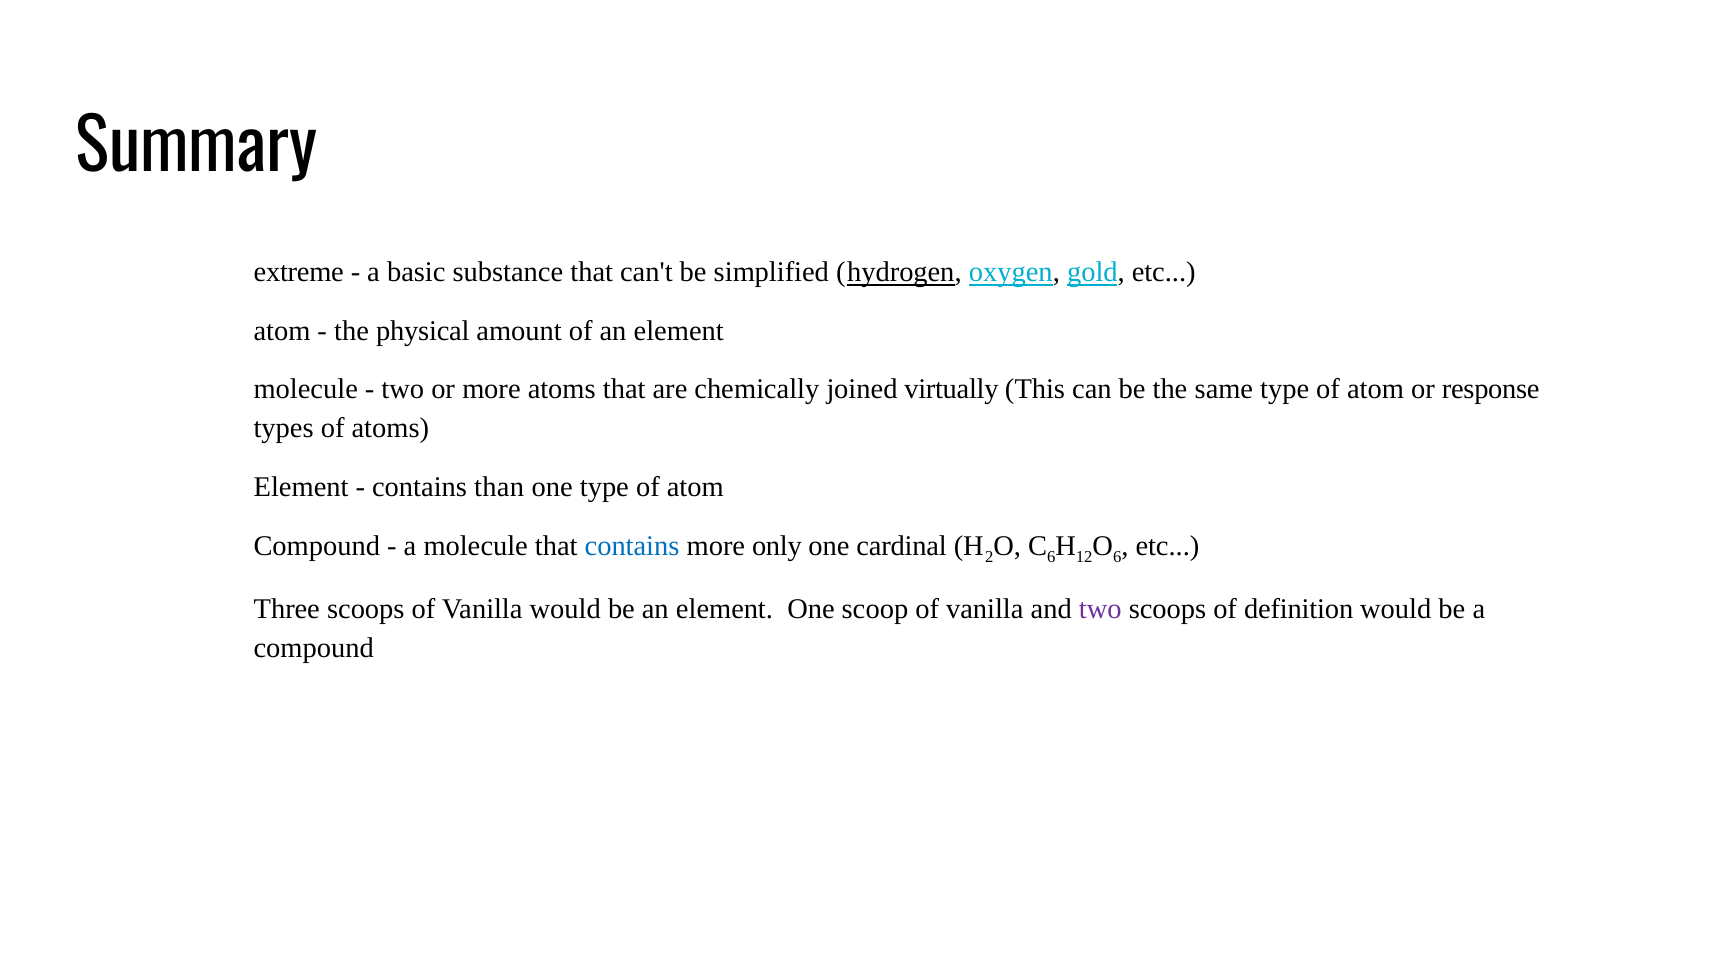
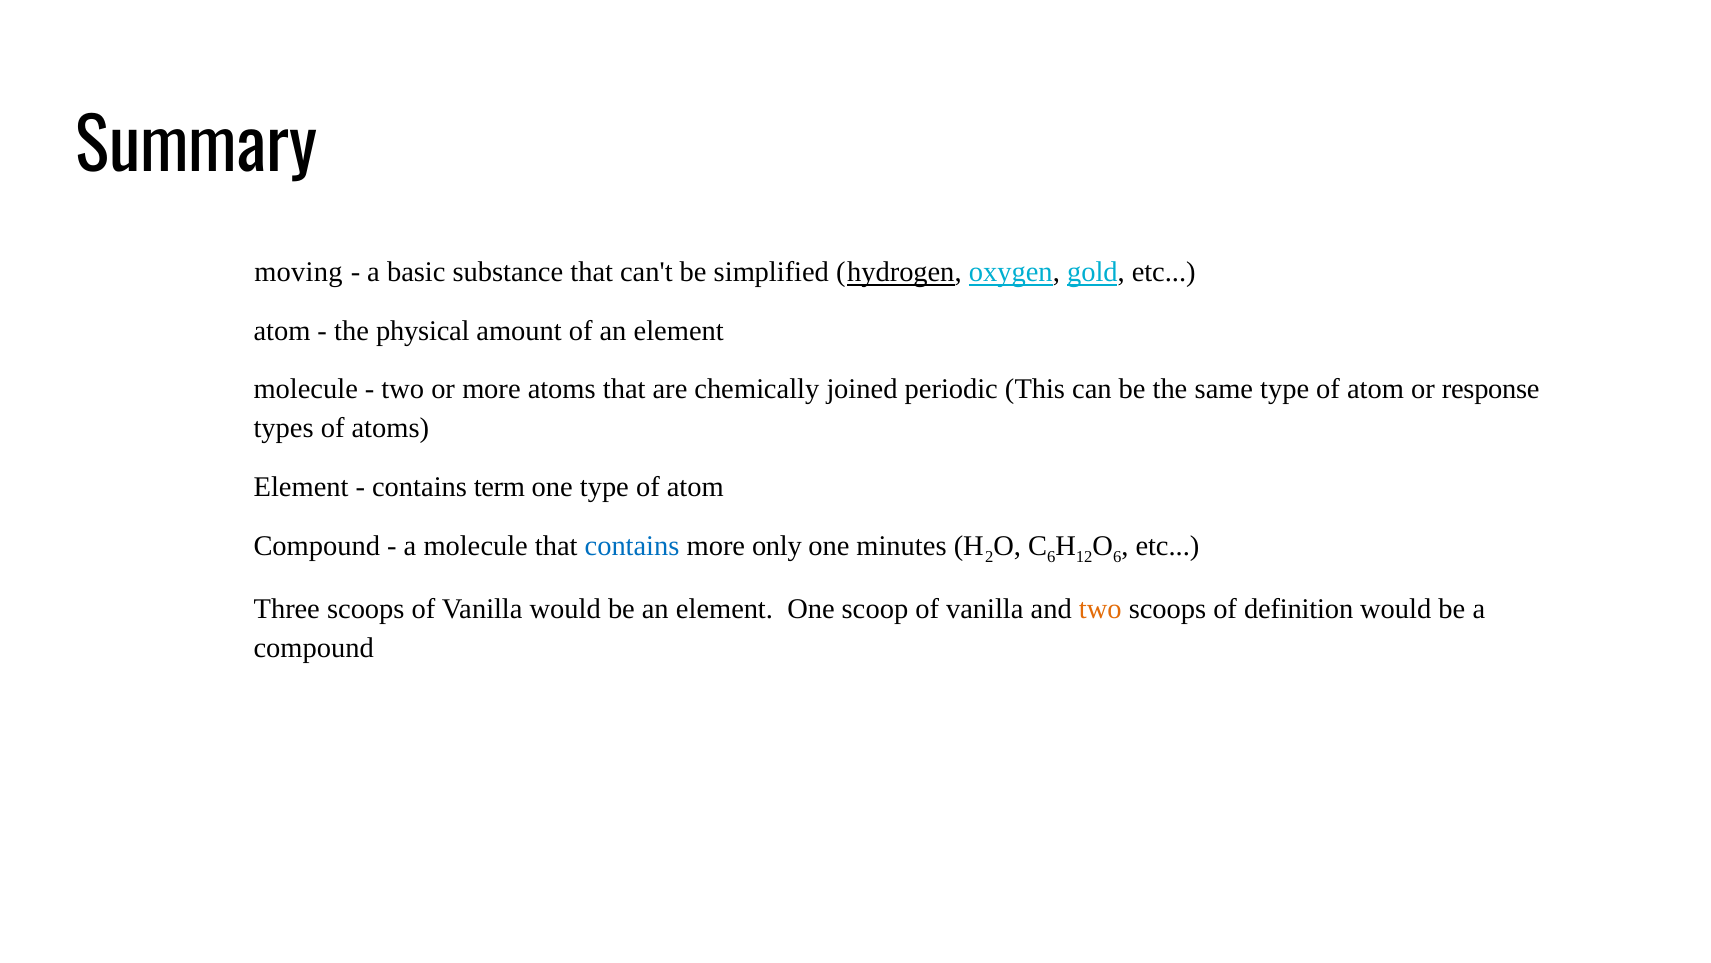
extreme: extreme -> moving
virtually: virtually -> periodic
than: than -> term
cardinal: cardinal -> minutes
two at (1100, 609) colour: purple -> orange
